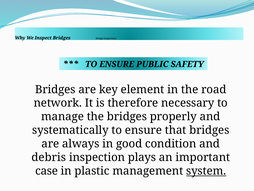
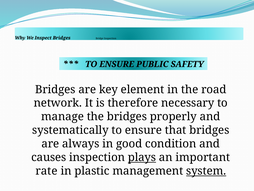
debris: debris -> causes
plays underline: none -> present
case: case -> rate
